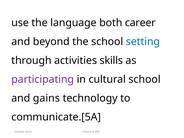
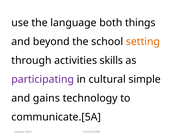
career: career -> things
setting colour: blue -> orange
cultural school: school -> simple
